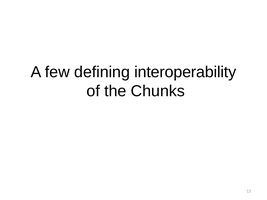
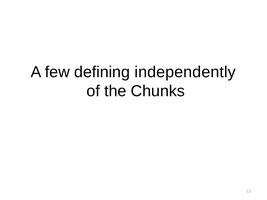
interoperability: interoperability -> independently
